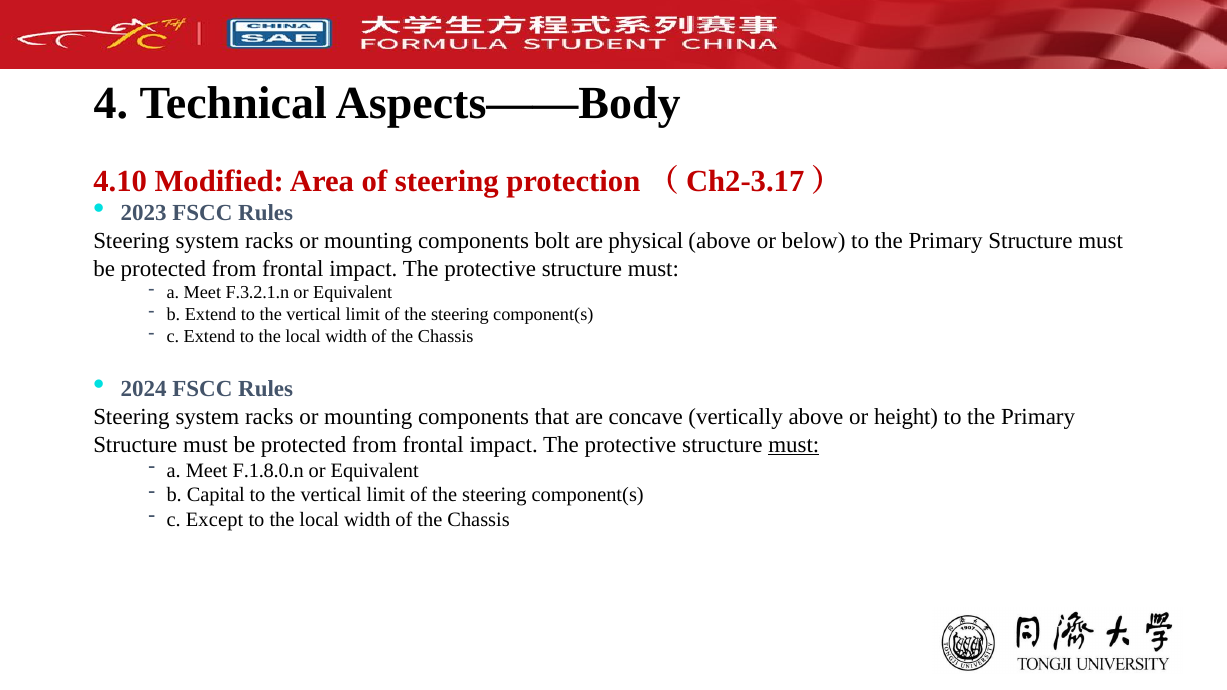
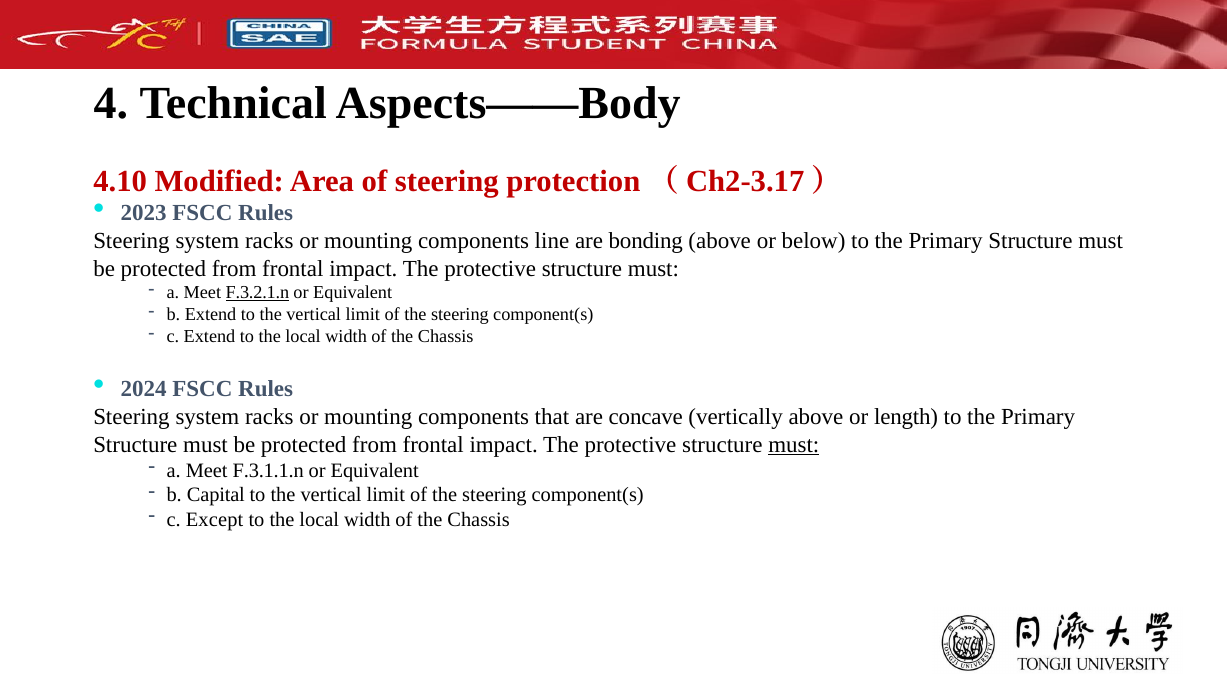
bolt: bolt -> line
physical: physical -> bonding
F.3.2.1.n underline: none -> present
height: height -> length
F.1.8.0.n: F.1.8.0.n -> F.3.1.1.n
